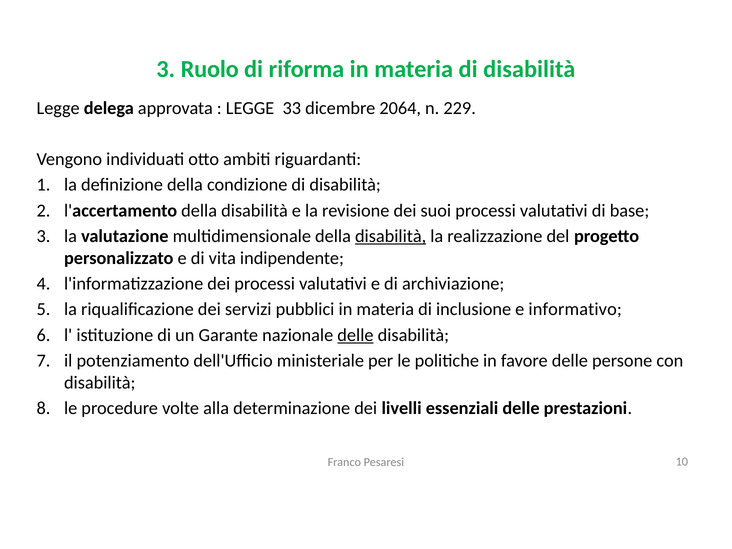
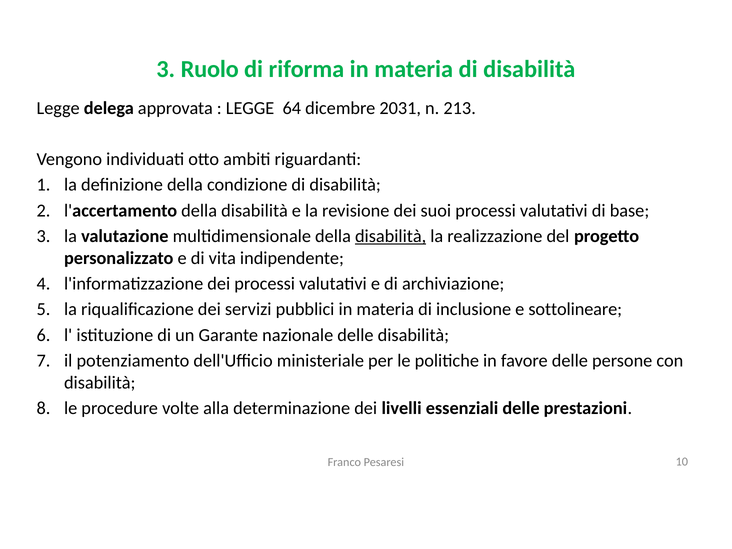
33: 33 -> 64
2064: 2064 -> 2031
229: 229 -> 213
informativo: informativo -> sottolineare
delle at (355, 335) underline: present -> none
